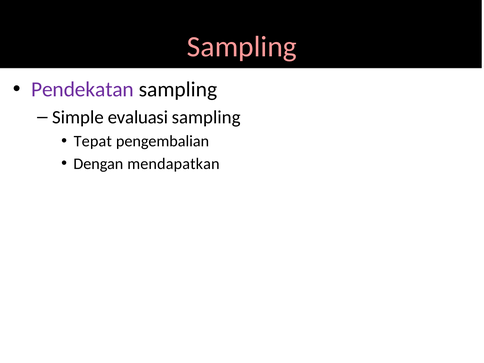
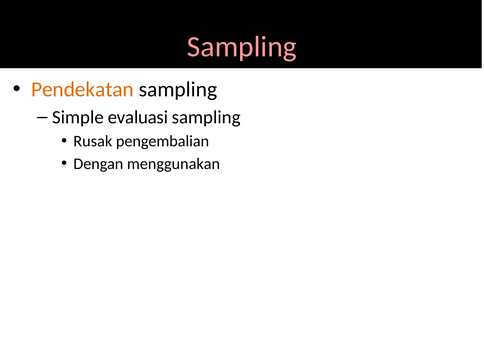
Pendekatan colour: purple -> orange
Tepat: Tepat -> Rusak
mendapatkan: mendapatkan -> menggunakan
